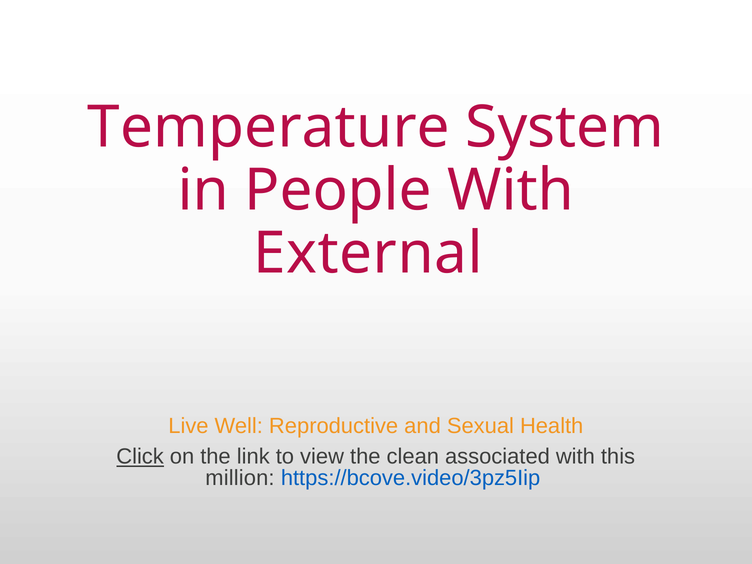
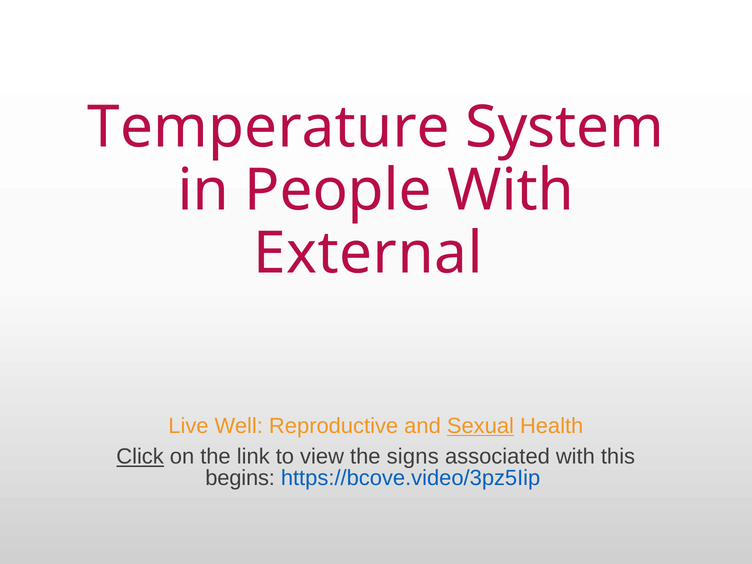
Sexual underline: none -> present
clean: clean -> signs
million: million -> begins
